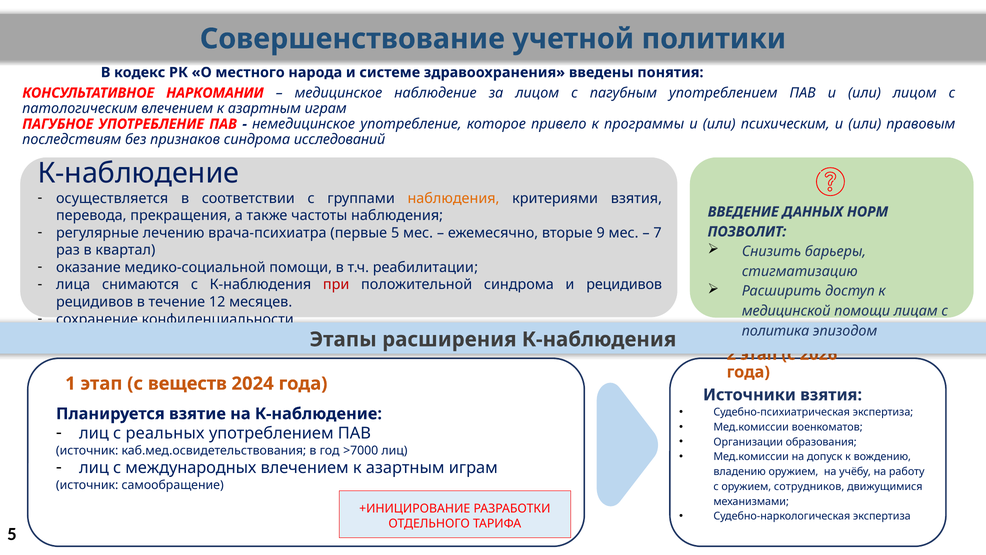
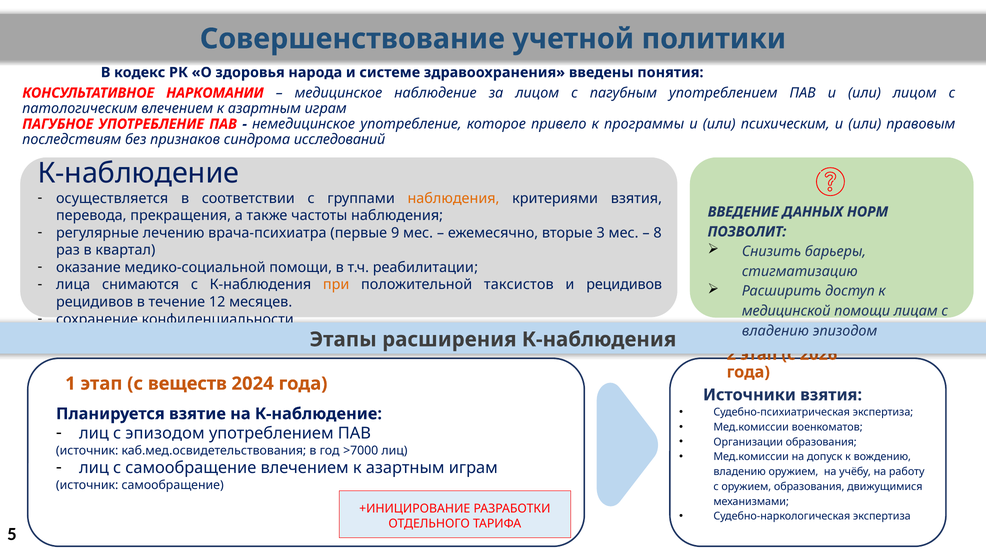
местного: местного -> здоровья
первые 5: 5 -> 9
9: 9 -> 3
7: 7 -> 8
при colour: red -> orange
положительной синдрома: синдрома -> таксистов
политика at (776, 331): политика -> владению
с реальных: реальных -> эпизодом
с международных: международных -> самообращение
оружием сотрудников: сотрудников -> образования
